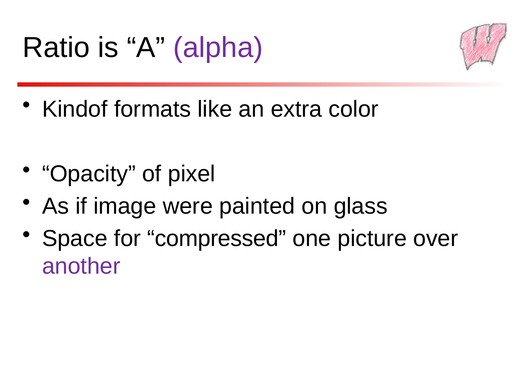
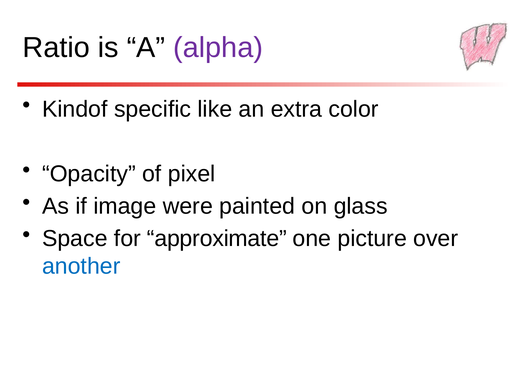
formats: formats -> specific
compressed: compressed -> approximate
another colour: purple -> blue
